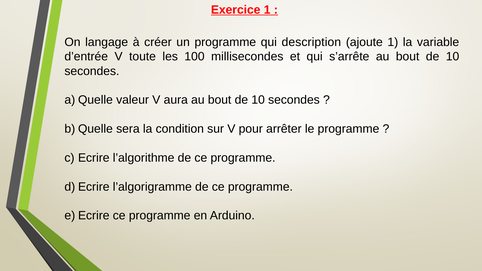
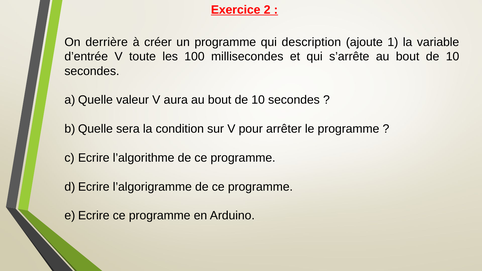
Exercice 1: 1 -> 2
langage: langage -> derrière
